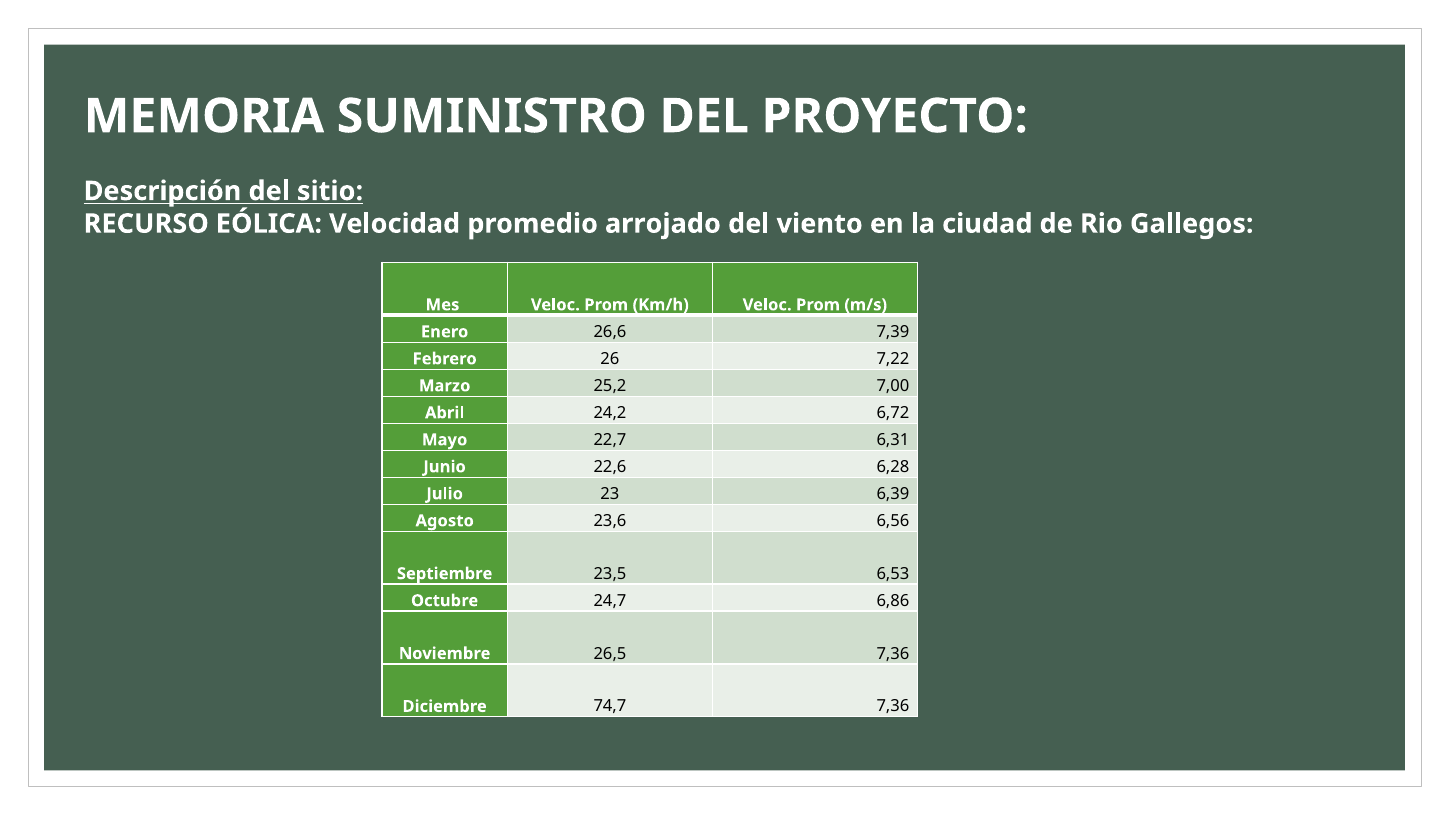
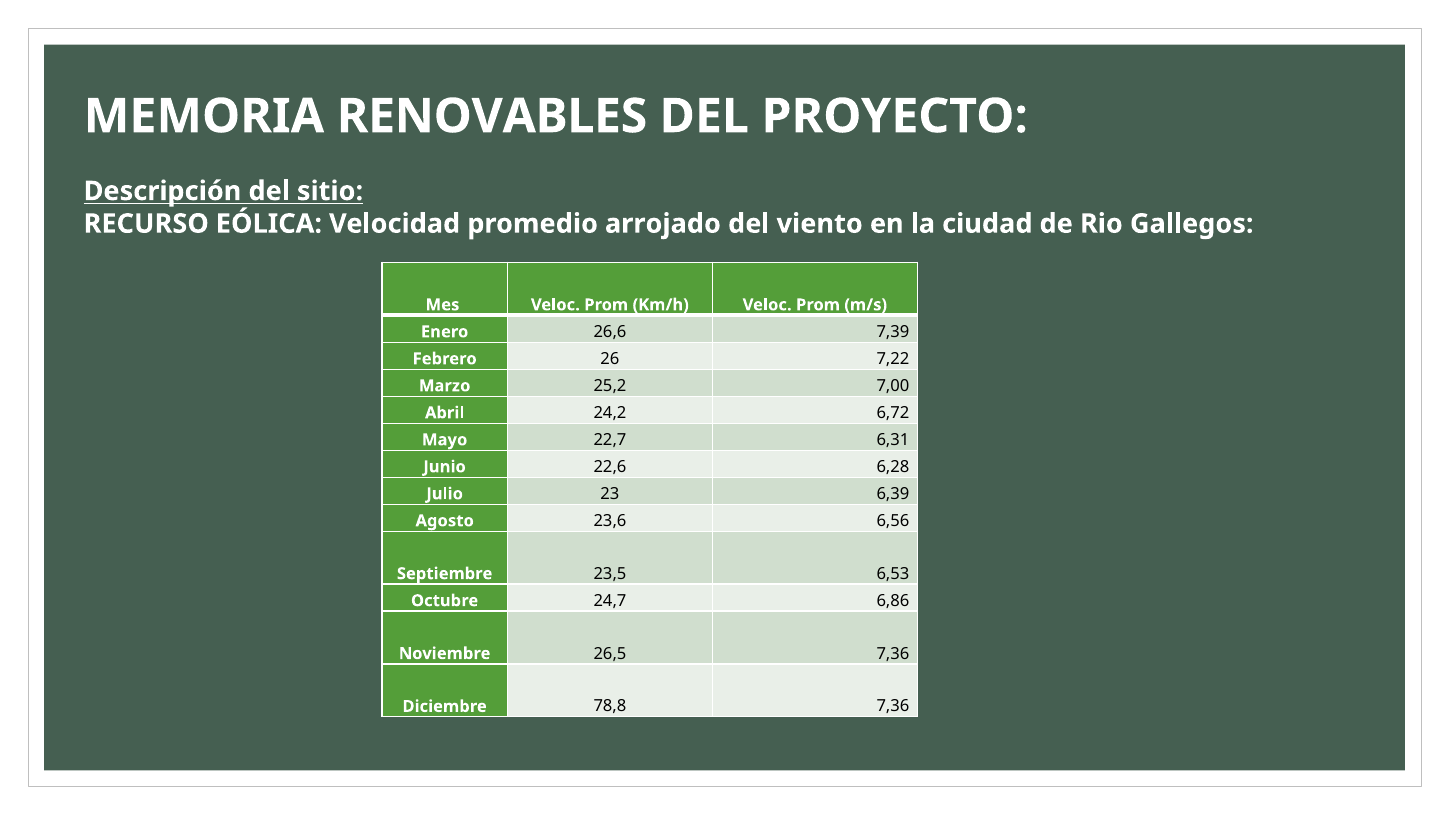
SUMINISTRO: SUMINISTRO -> RENOVABLES
74,7: 74,7 -> 78,8
